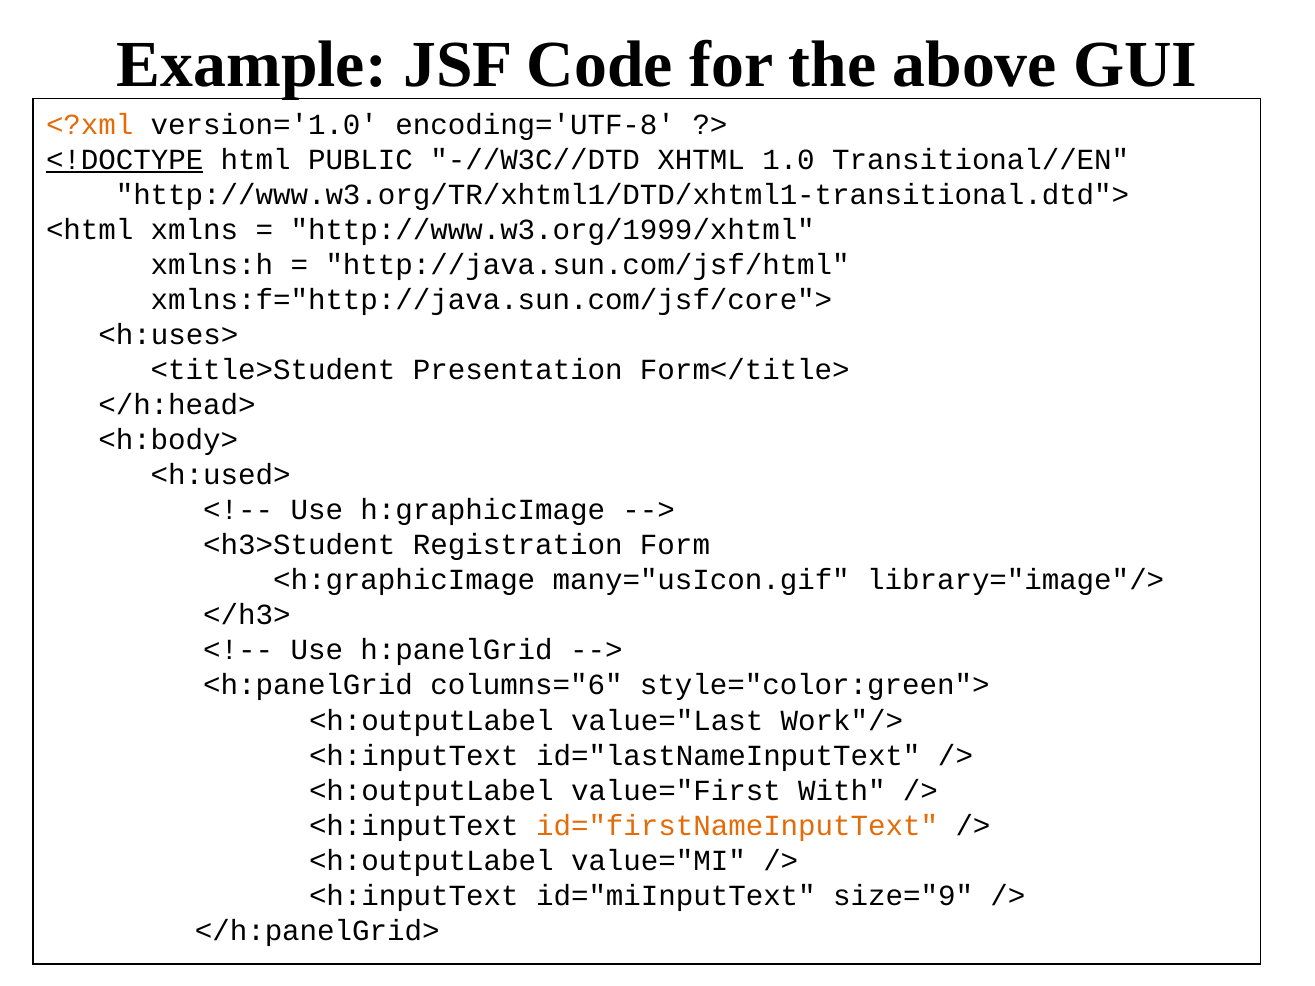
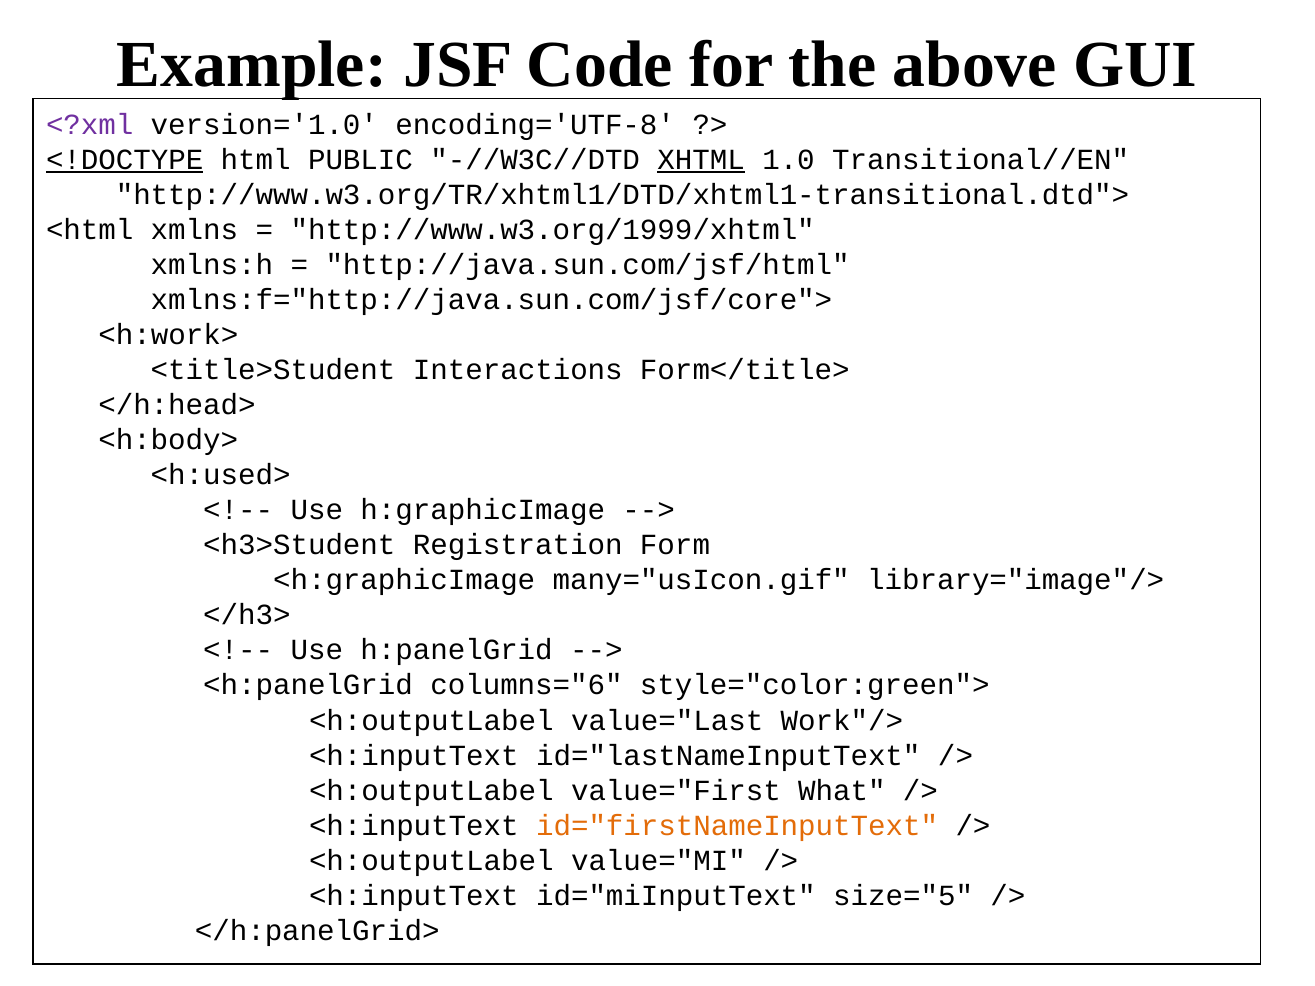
<?xml colour: orange -> purple
XHTML underline: none -> present
<h:uses>: <h:uses> -> <h:work>
Presentation: Presentation -> Interactions
With: With -> What
size="9: size="9 -> size="5
